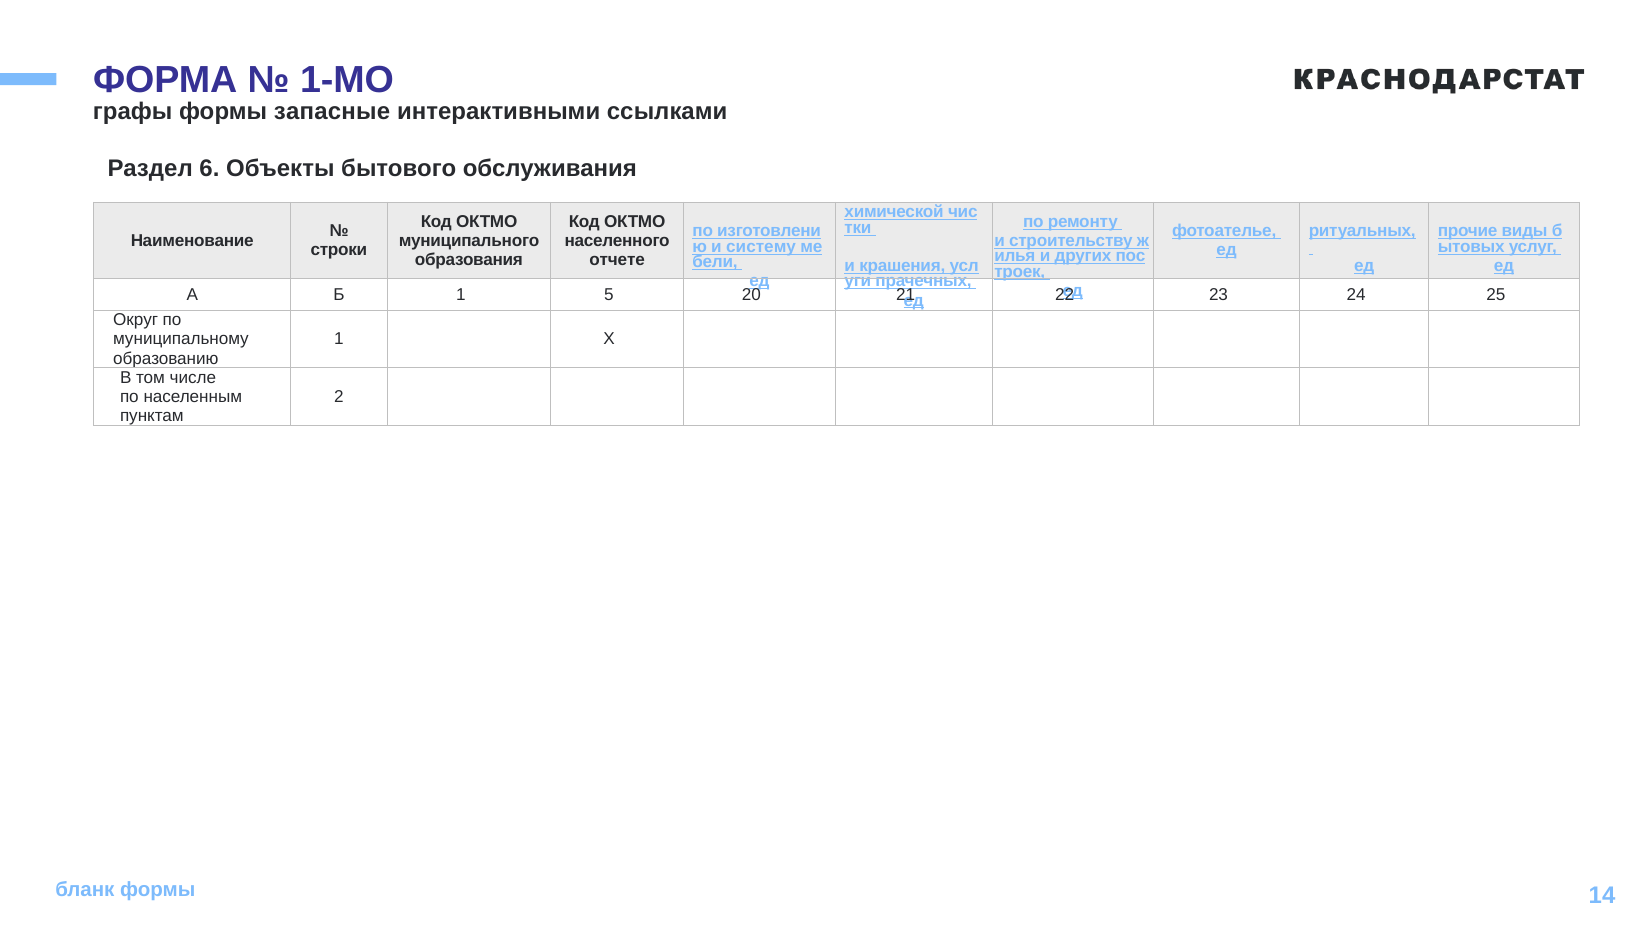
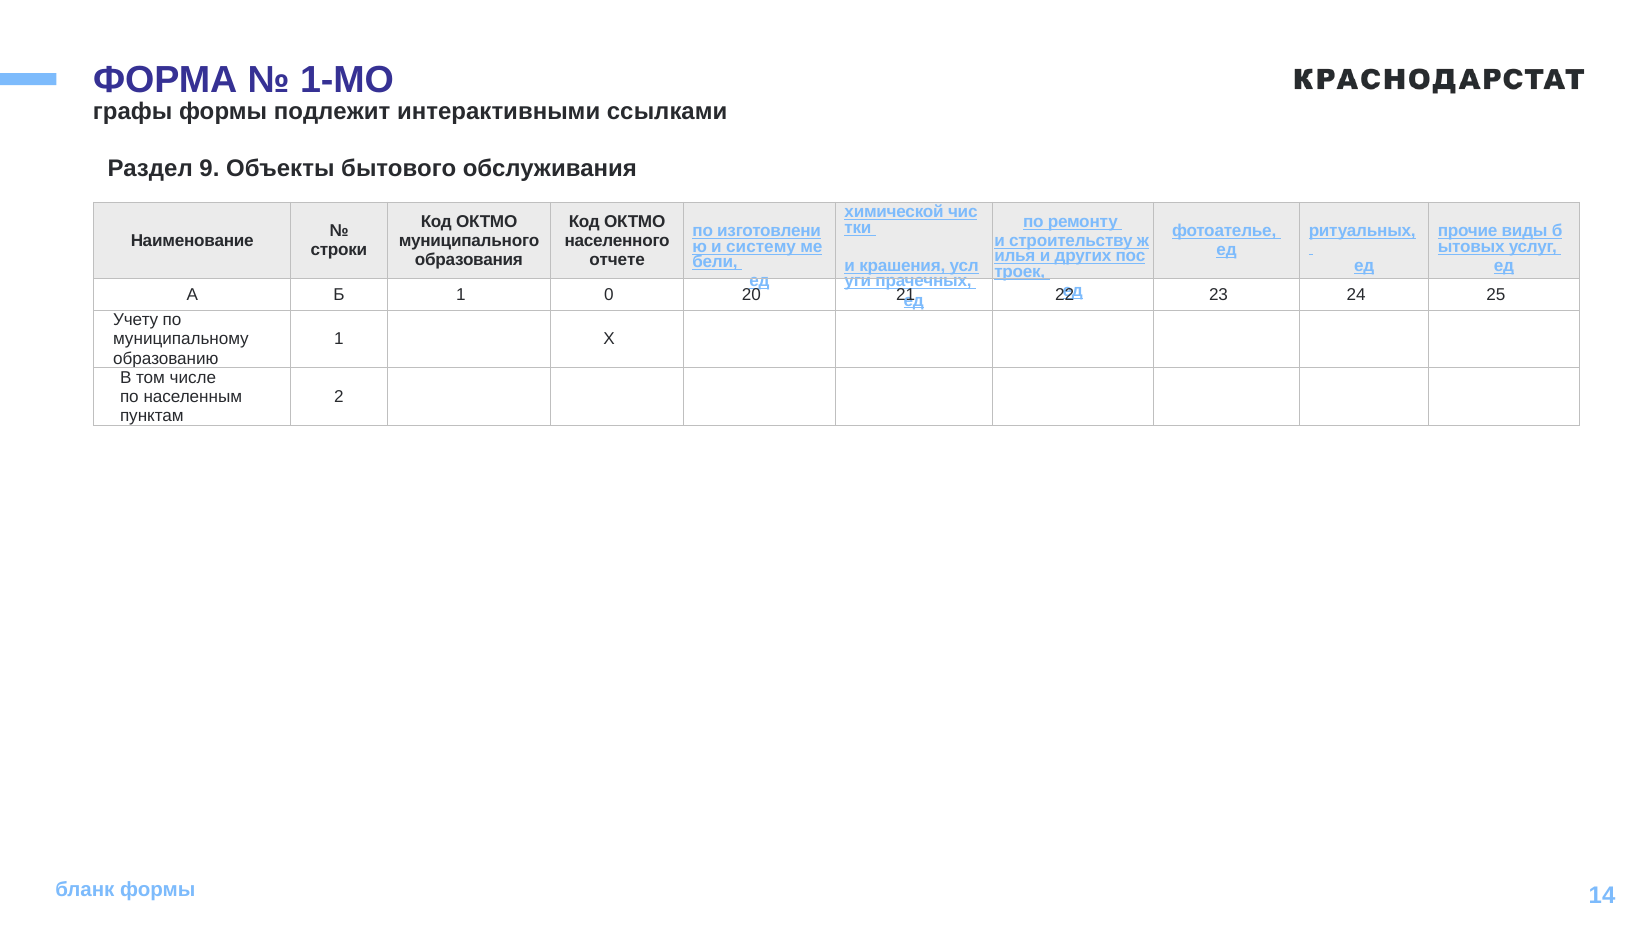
запасные: запасные -> подлежит
6: 6 -> 9
5: 5 -> 0
Округ: Округ -> Учету
